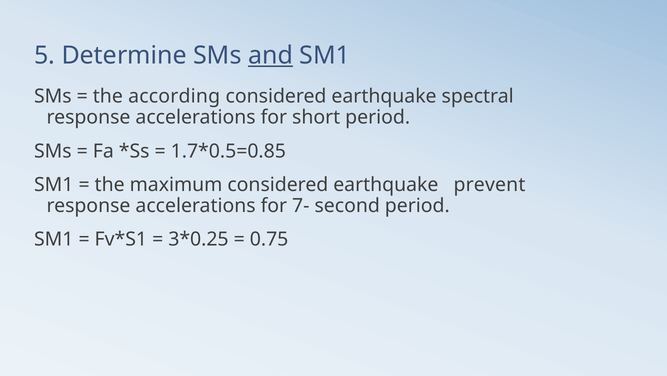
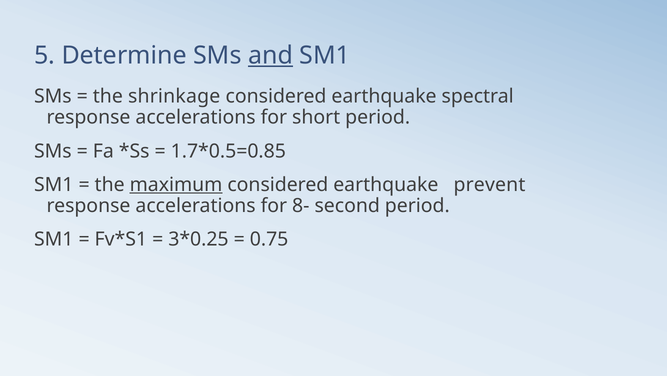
according: according -> shrinkage
maximum underline: none -> present
7-: 7- -> 8-
